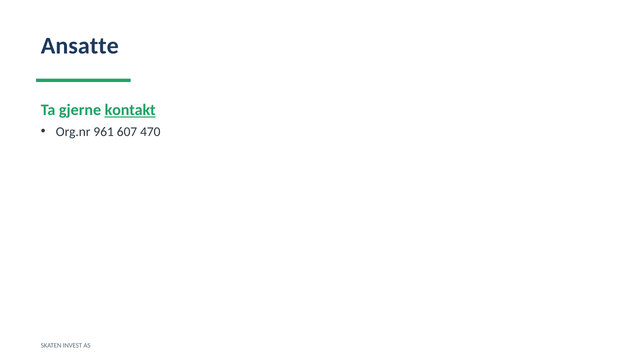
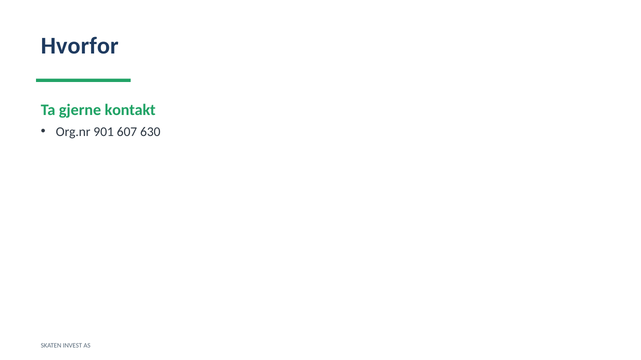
Ansatte: Ansatte -> Hvorfor
kontakt underline: present -> none
961: 961 -> 901
470: 470 -> 630
